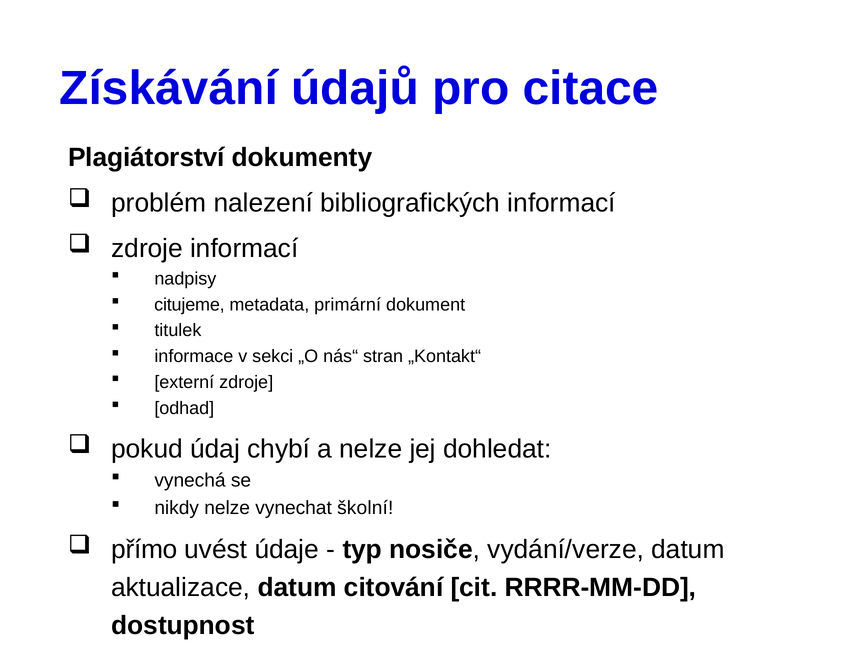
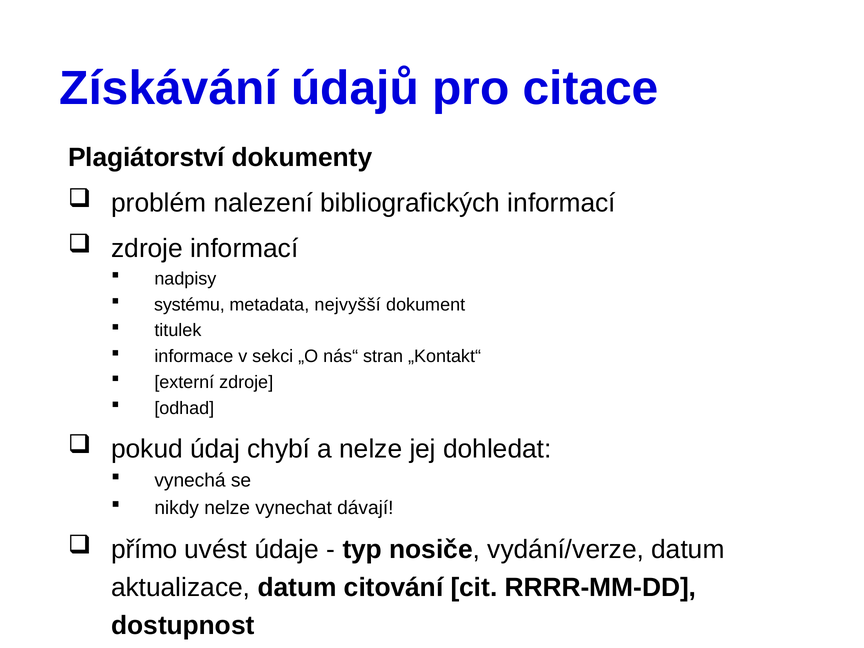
citujeme: citujeme -> systému
primární: primární -> nejvyšší
školní: školní -> dávají
